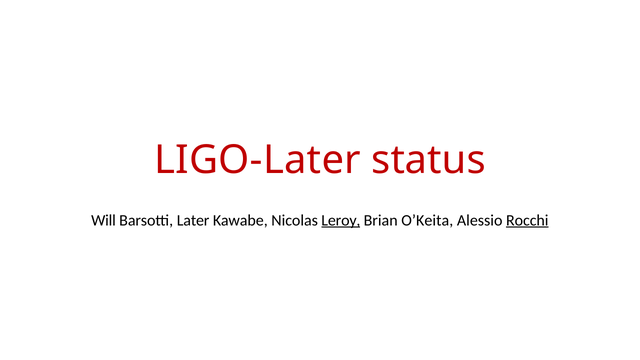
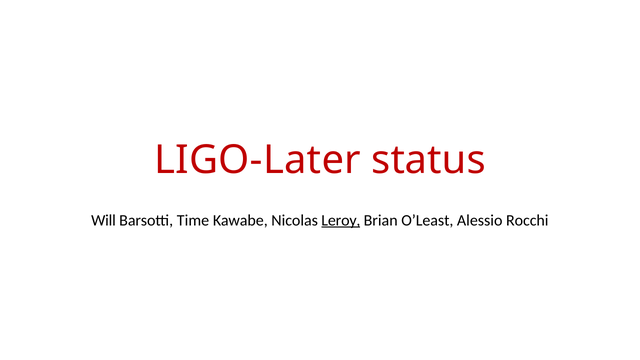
Later: Later -> Time
O’Keita: O’Keita -> O’Least
Rocchi underline: present -> none
